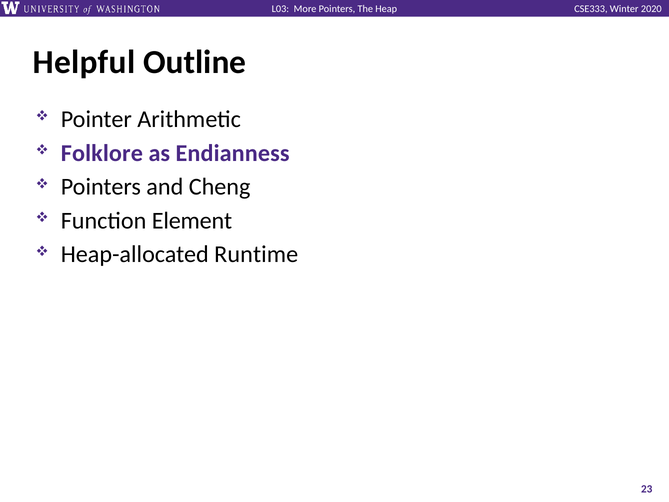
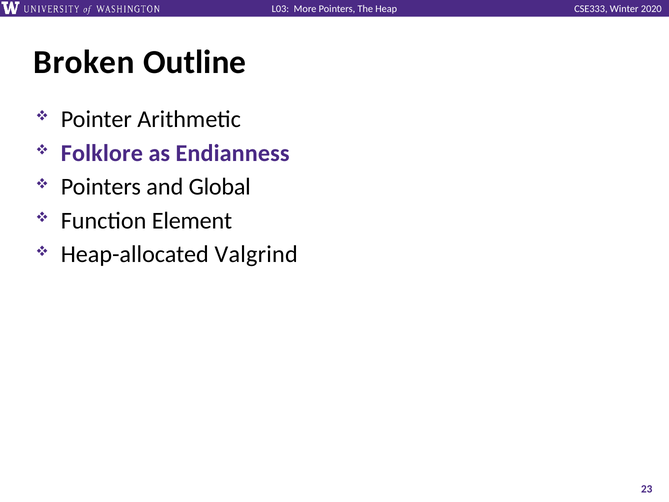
Helpful: Helpful -> Broken
Cheng: Cheng -> Global
Runtime: Runtime -> Valgrind
